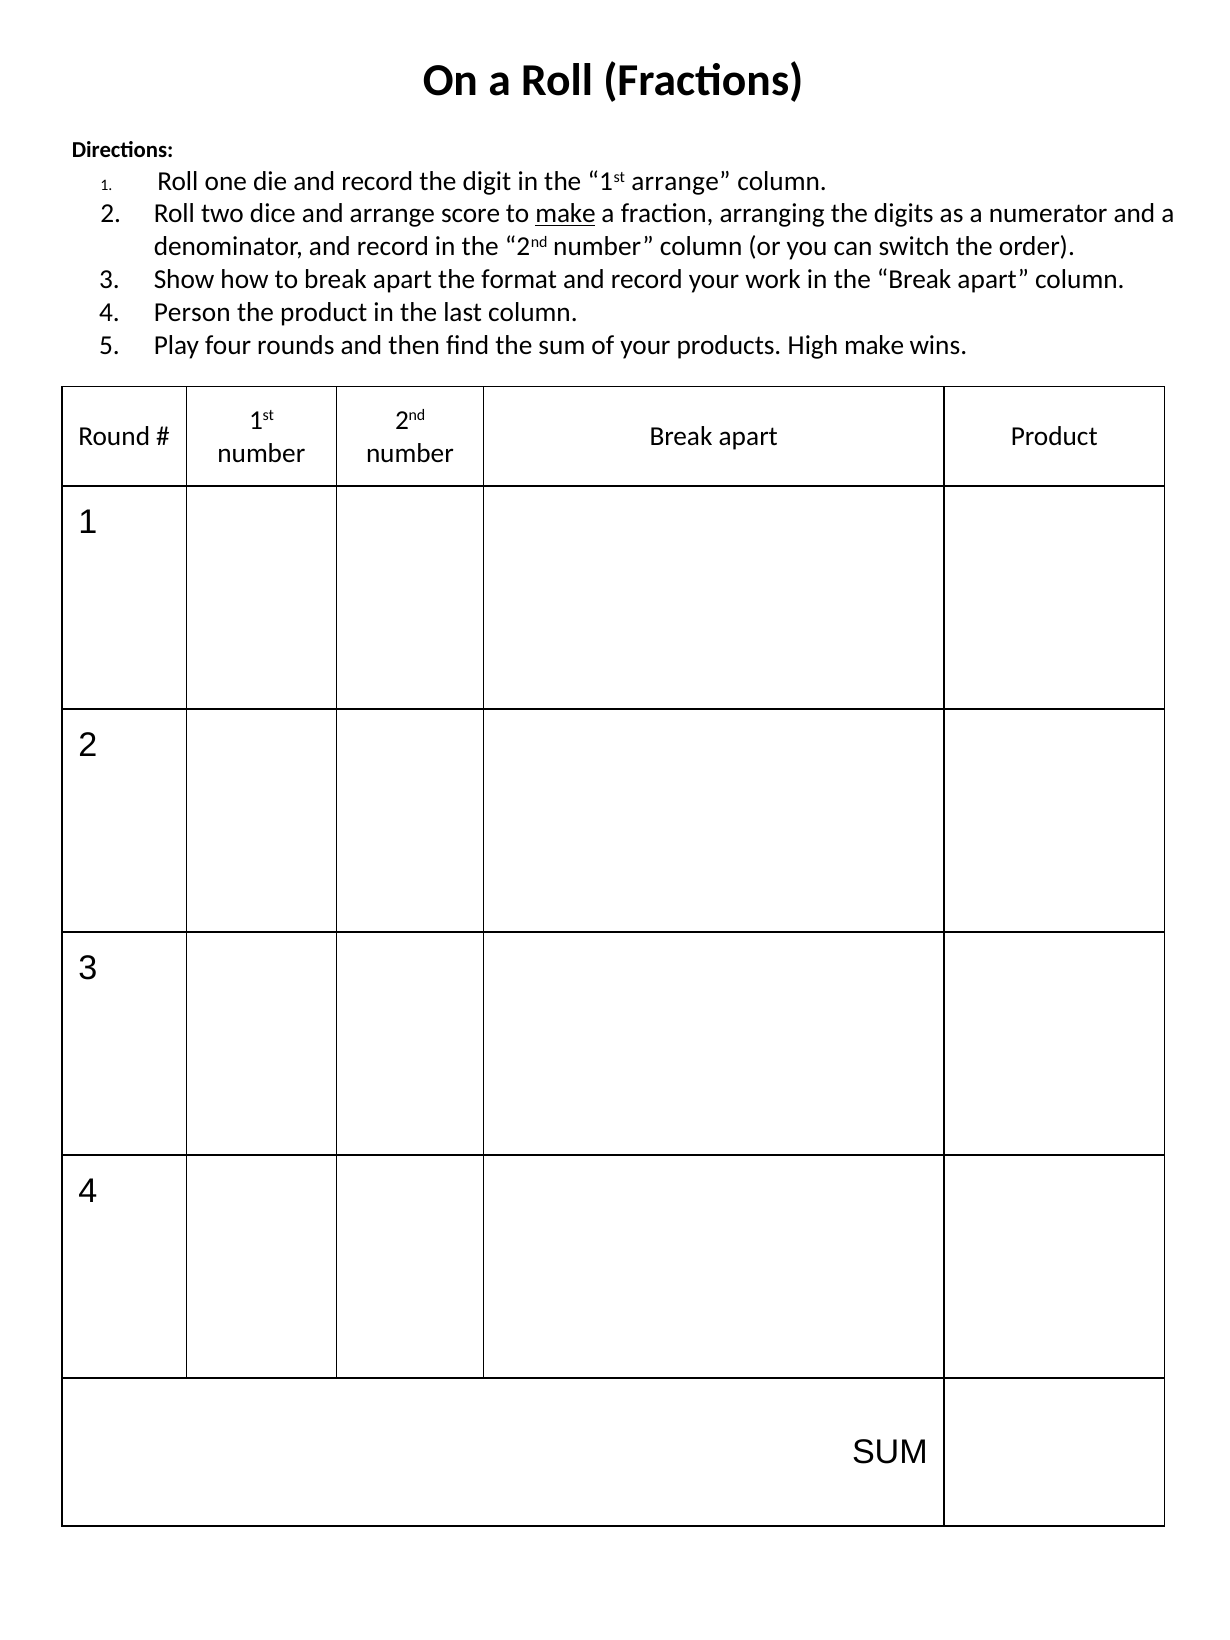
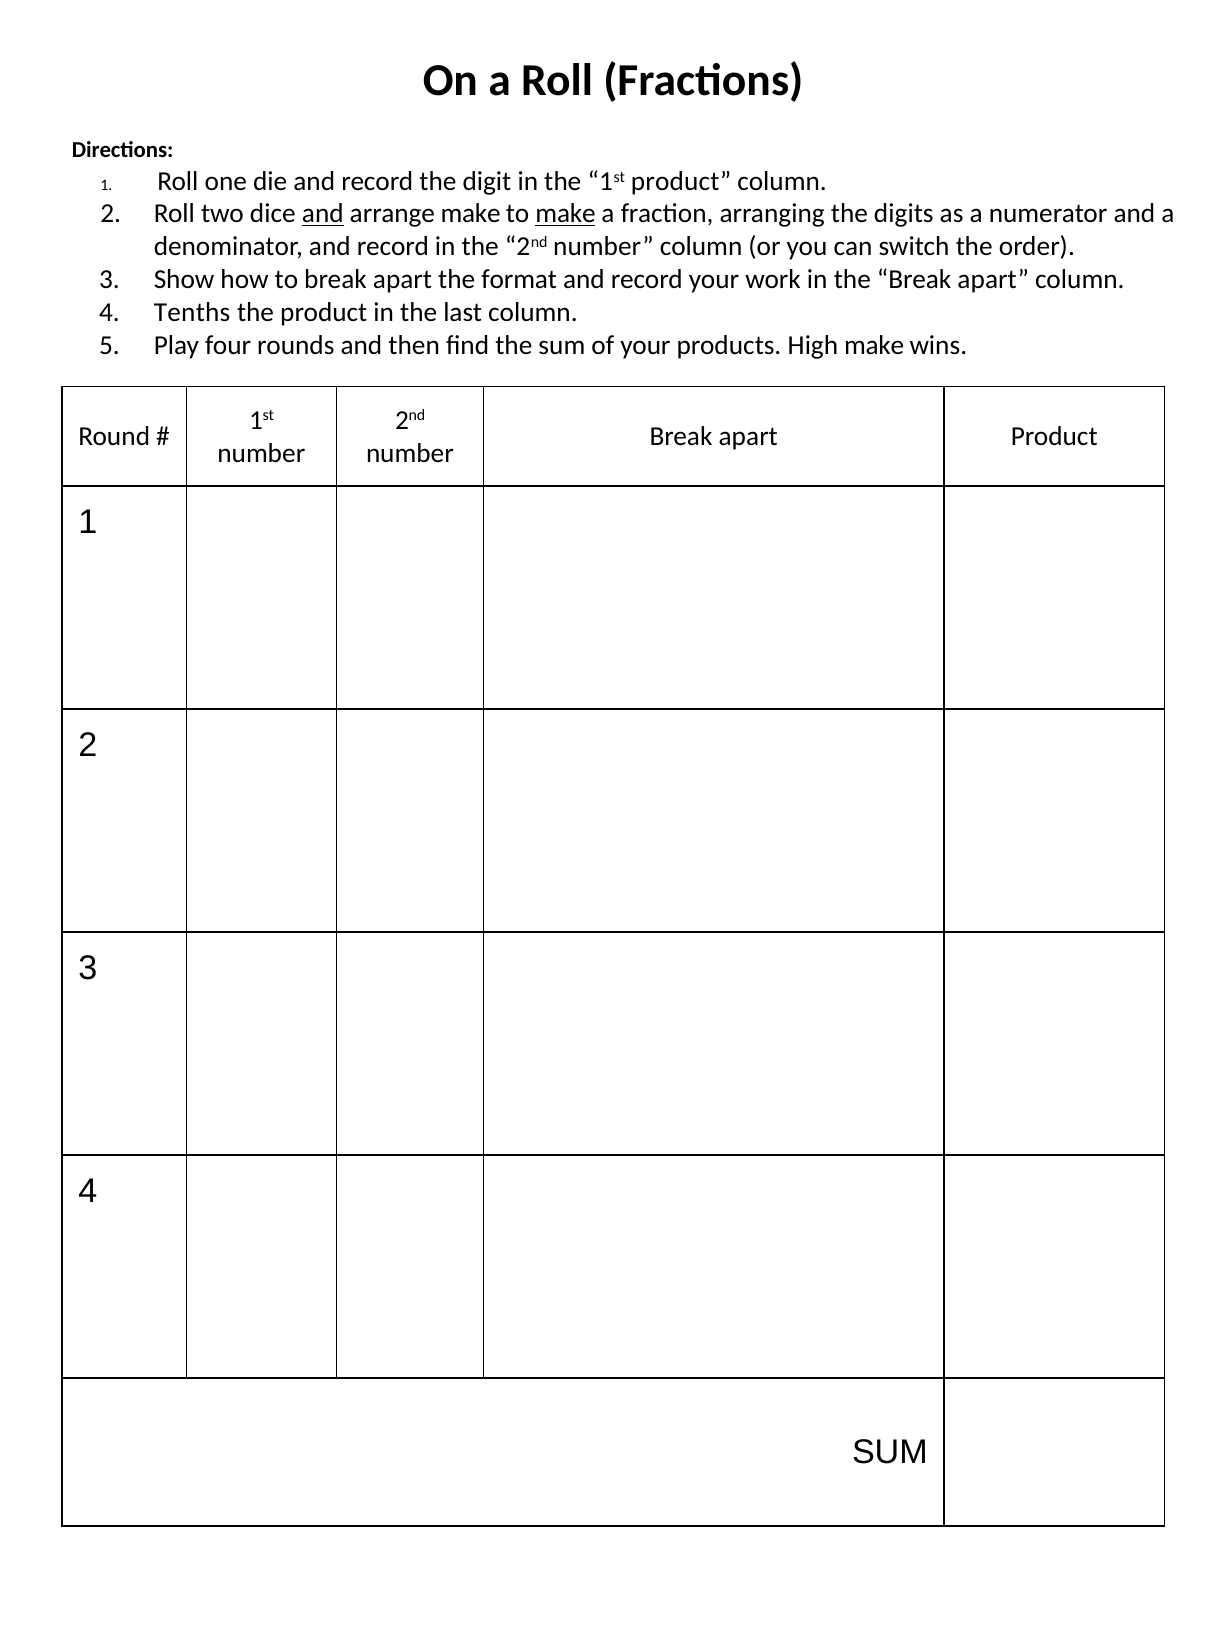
1st arrange: arrange -> product
and at (323, 214) underline: none -> present
arrange score: score -> make
Person: Person -> Tenths
